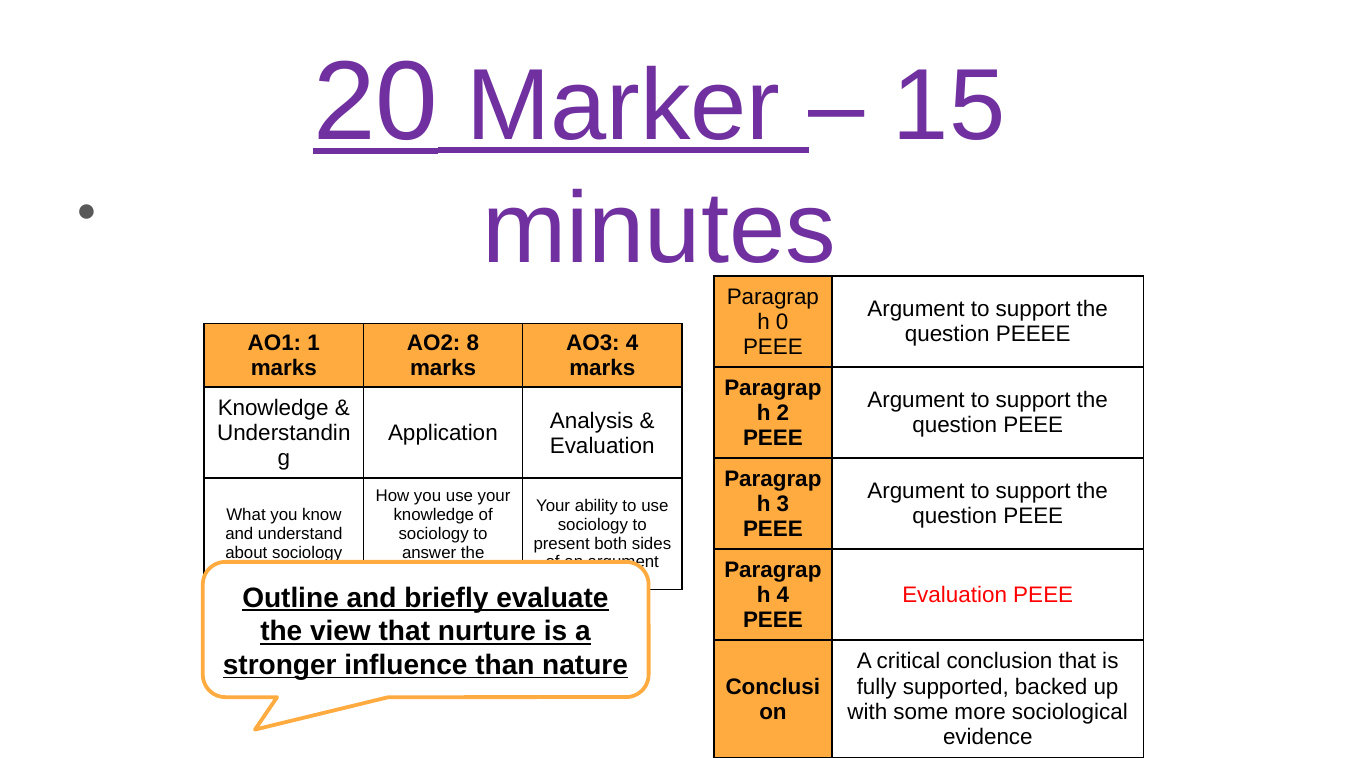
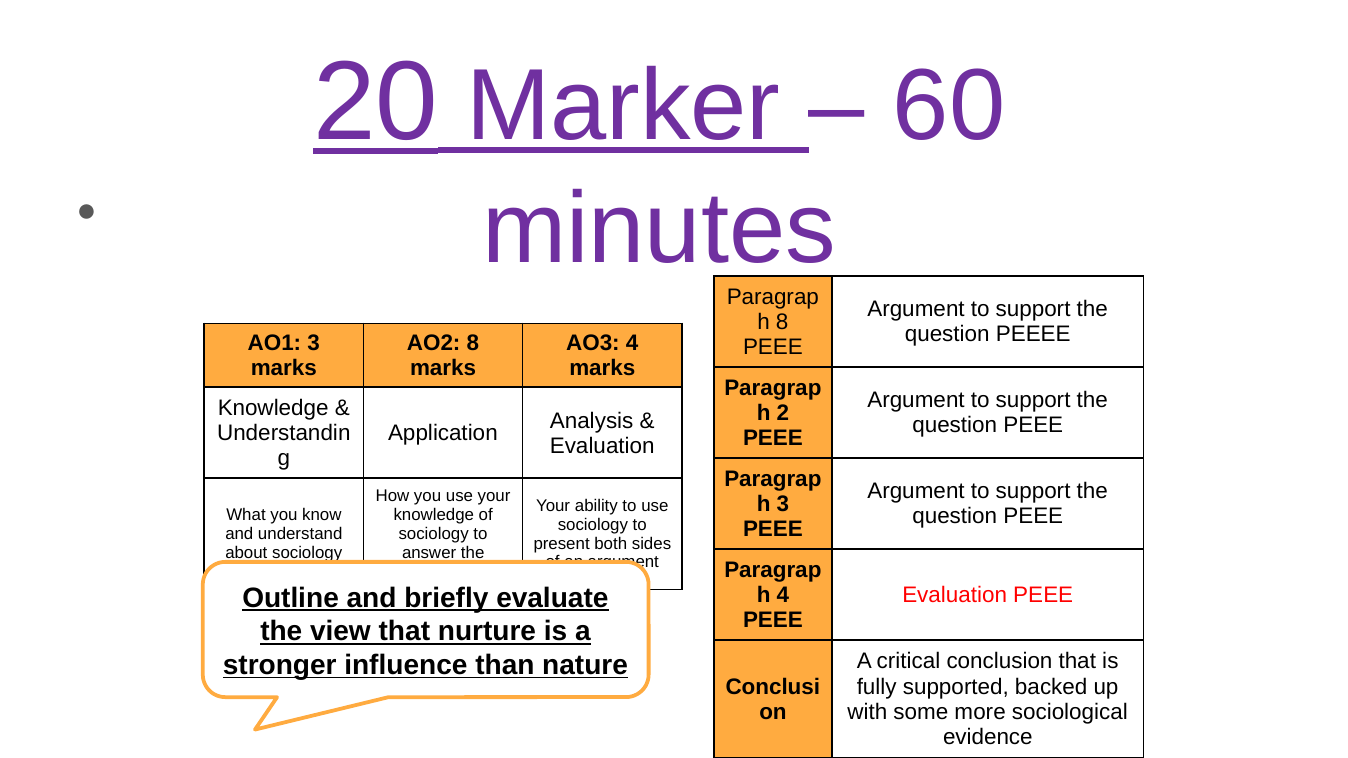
15: 15 -> 60
0 at (782, 322): 0 -> 8
AO1 1: 1 -> 3
